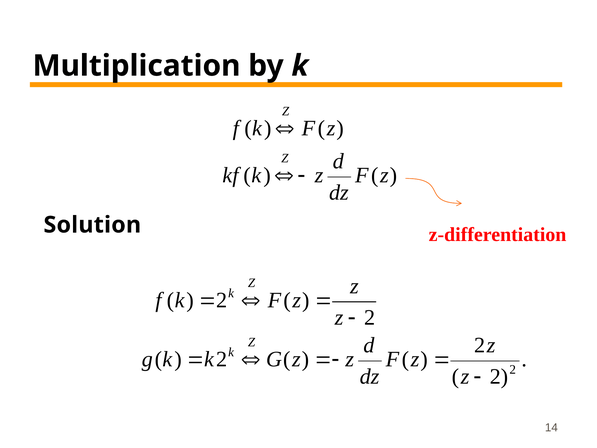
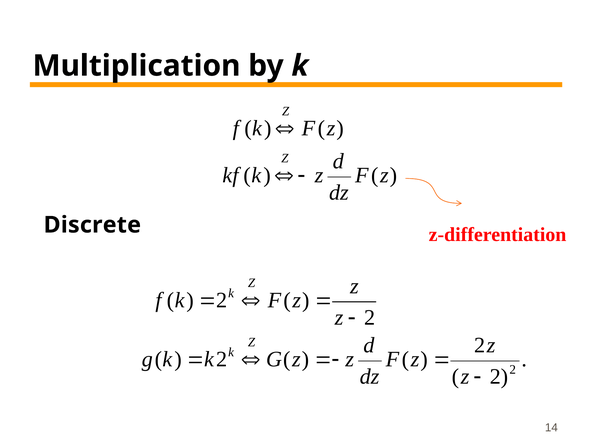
Solution: Solution -> Discrete
